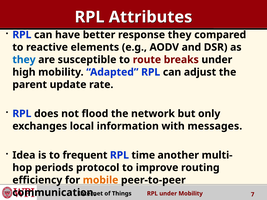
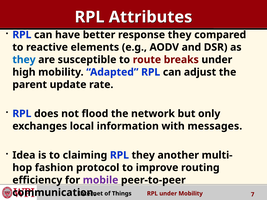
frequent: frequent -> claiming
RPL time: time -> they
periods: periods -> fashion
mobile colour: orange -> purple
